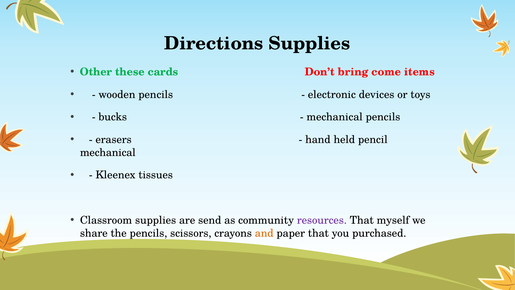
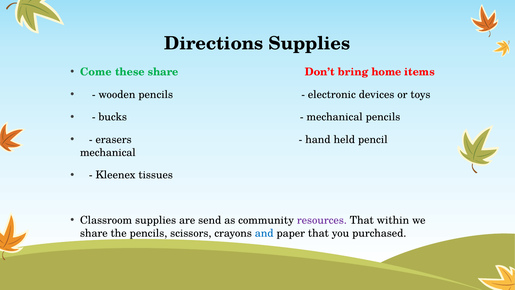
Other: Other -> Come
these cards: cards -> share
come: come -> home
myself: myself -> within
and colour: orange -> blue
